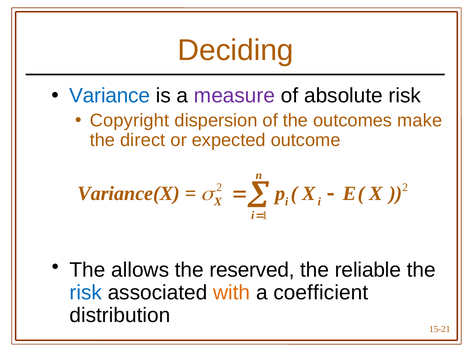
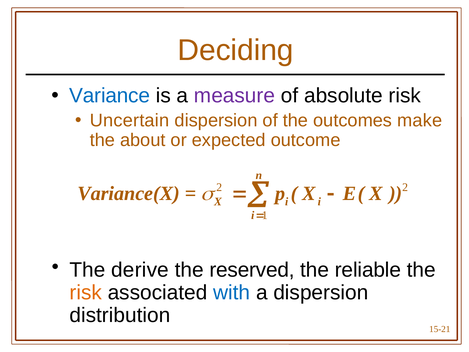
Copyright: Copyright -> Uncertain
direct: direct -> about
allows: allows -> derive
risk at (86, 292) colour: blue -> orange
with colour: orange -> blue
a coefficient: coefficient -> dispersion
